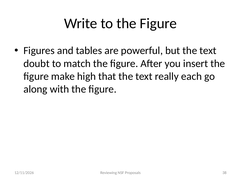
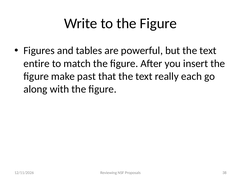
doubt: doubt -> entire
high: high -> past
